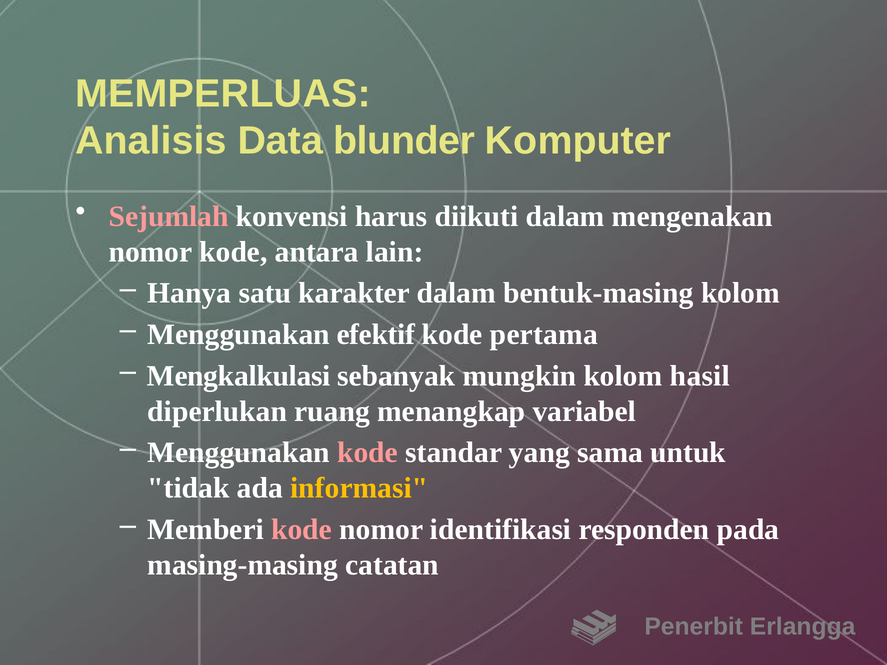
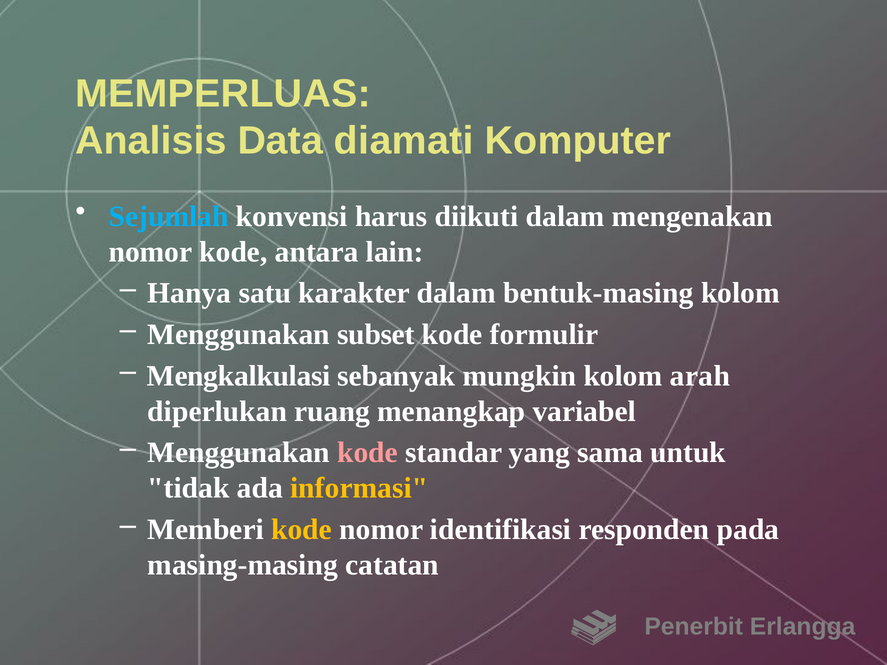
blunder: blunder -> diamati
Sejumlah colour: pink -> light blue
efektif: efektif -> subset
pertama: pertama -> formulir
hasil: hasil -> arah
kode at (302, 530) colour: pink -> yellow
